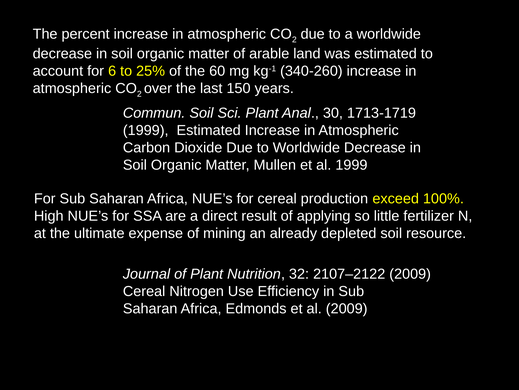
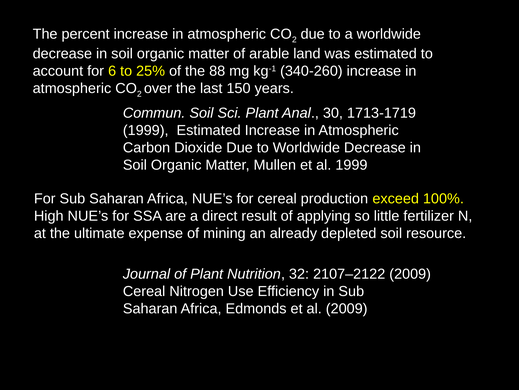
60: 60 -> 88
